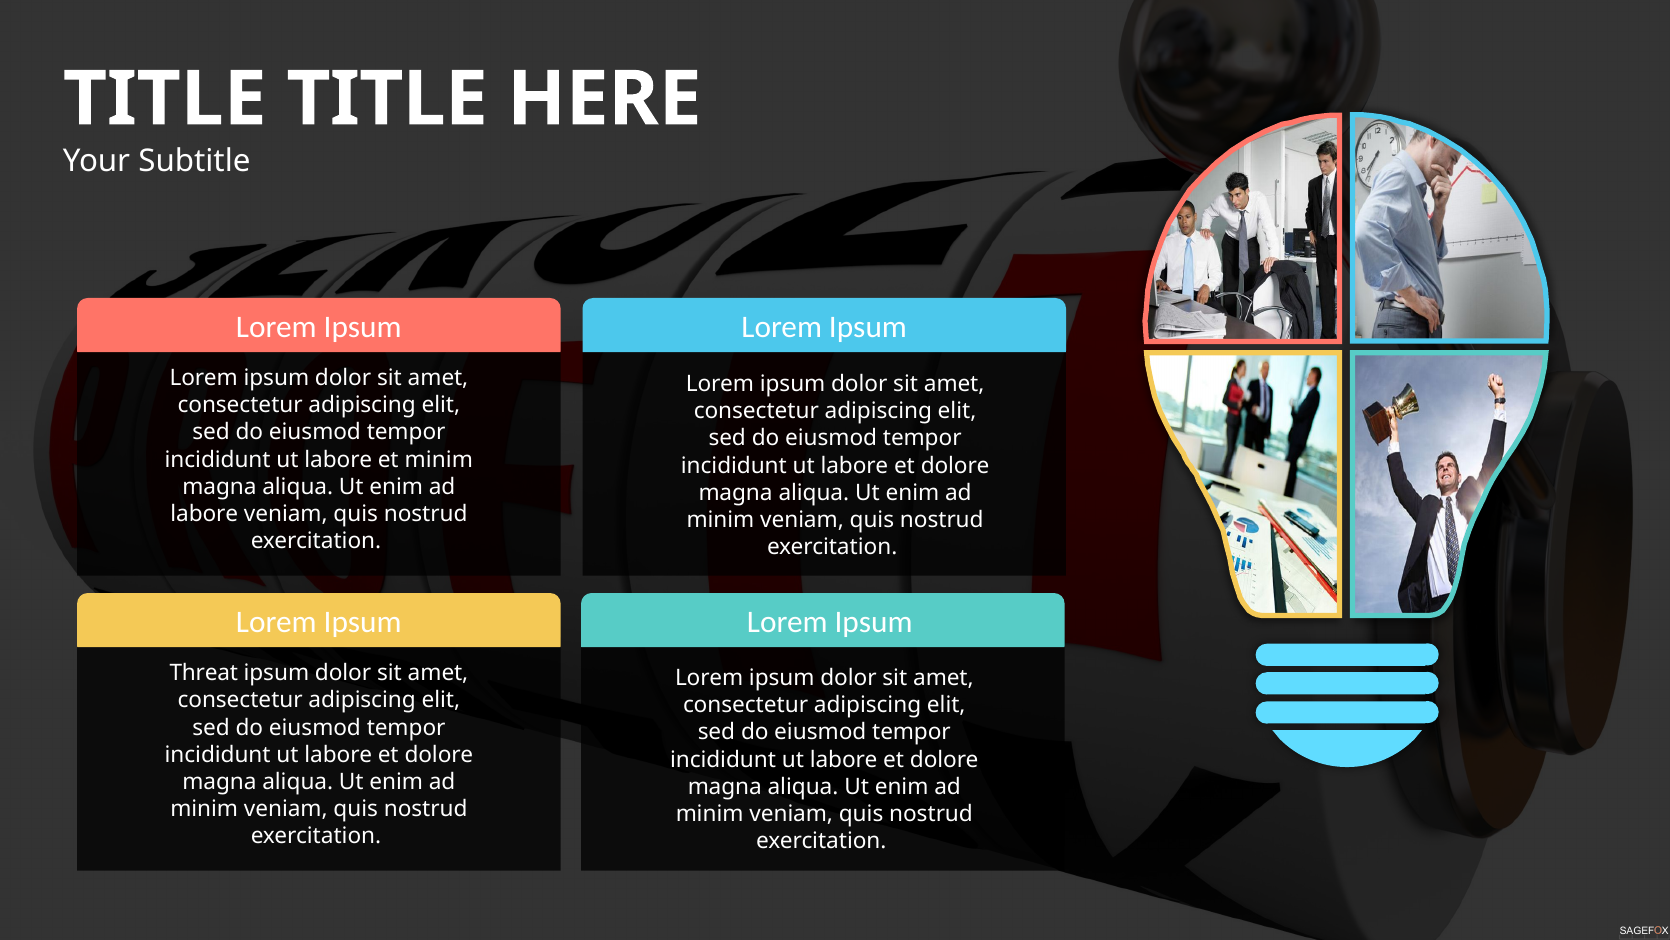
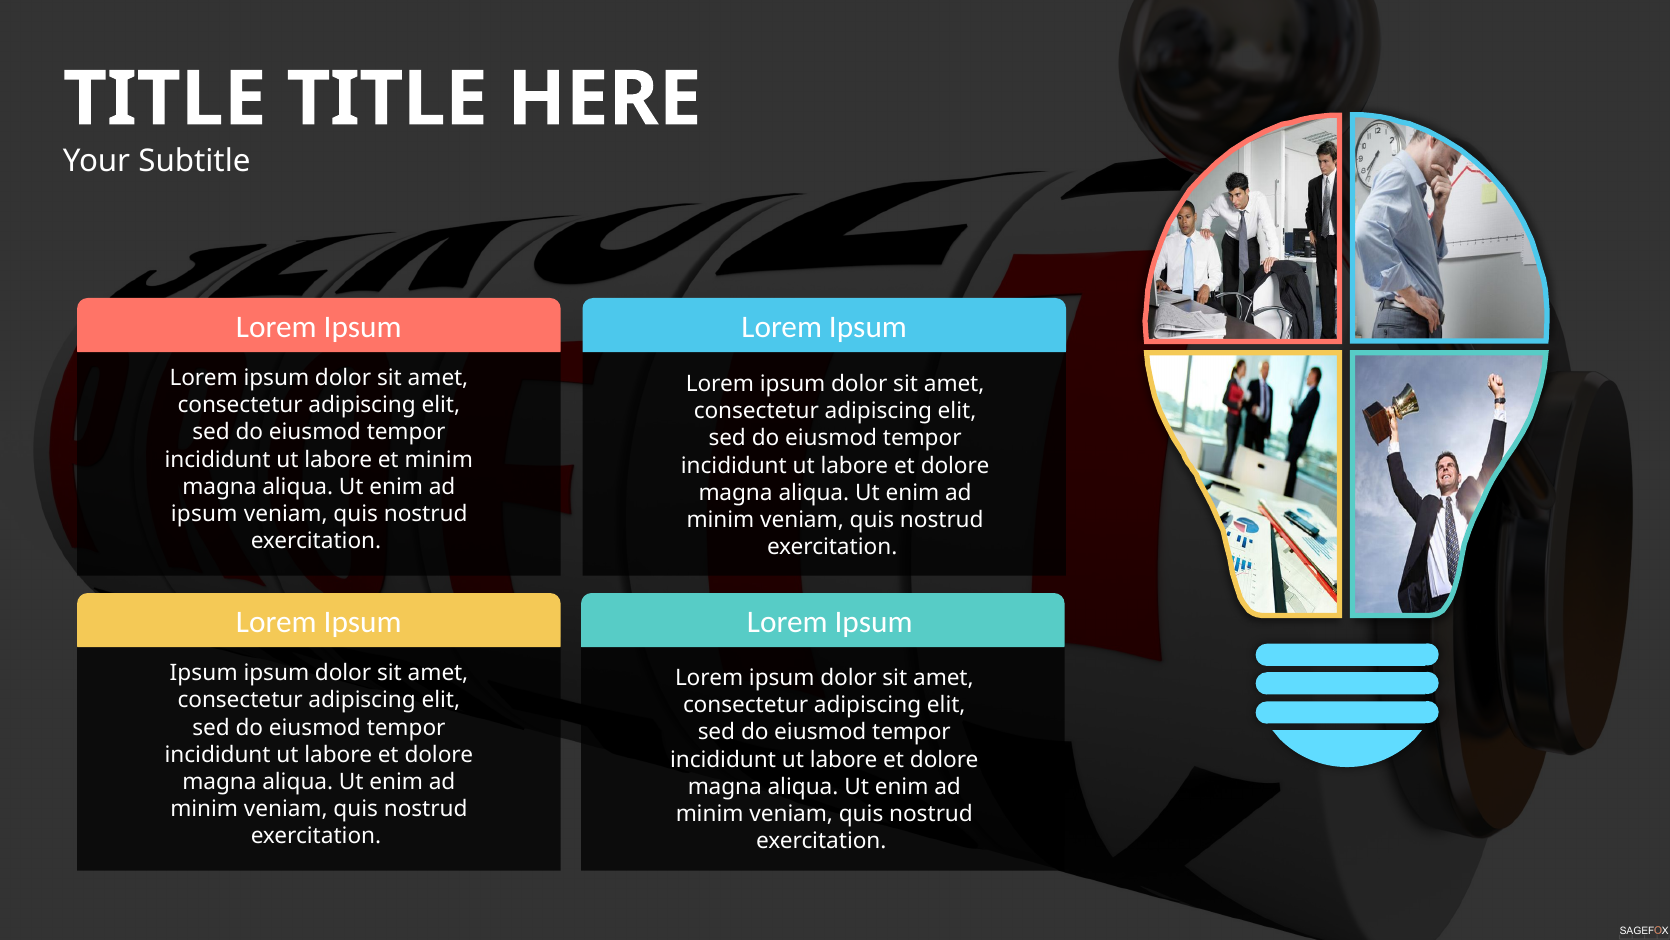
labore at (204, 514): labore -> ipsum
Threat at (204, 673): Threat -> Ipsum
